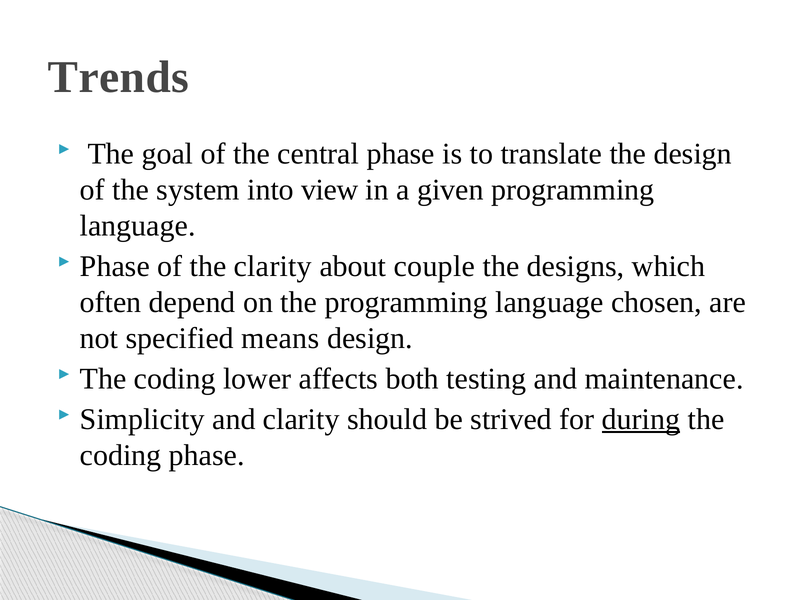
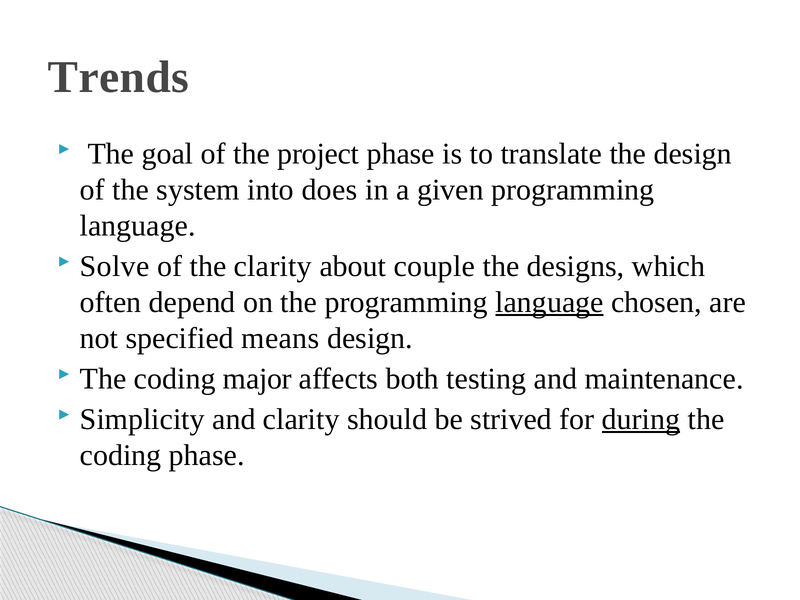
central: central -> project
view: view -> does
Phase at (115, 266): Phase -> Solve
language at (549, 302) underline: none -> present
lower: lower -> major
